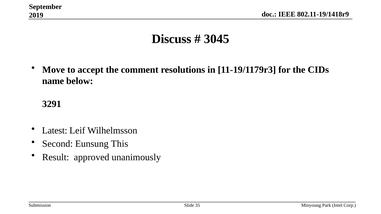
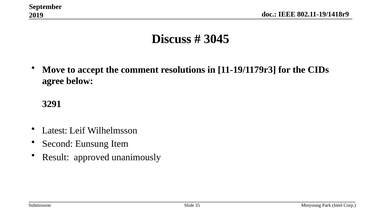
name: name -> agree
This: This -> Item
